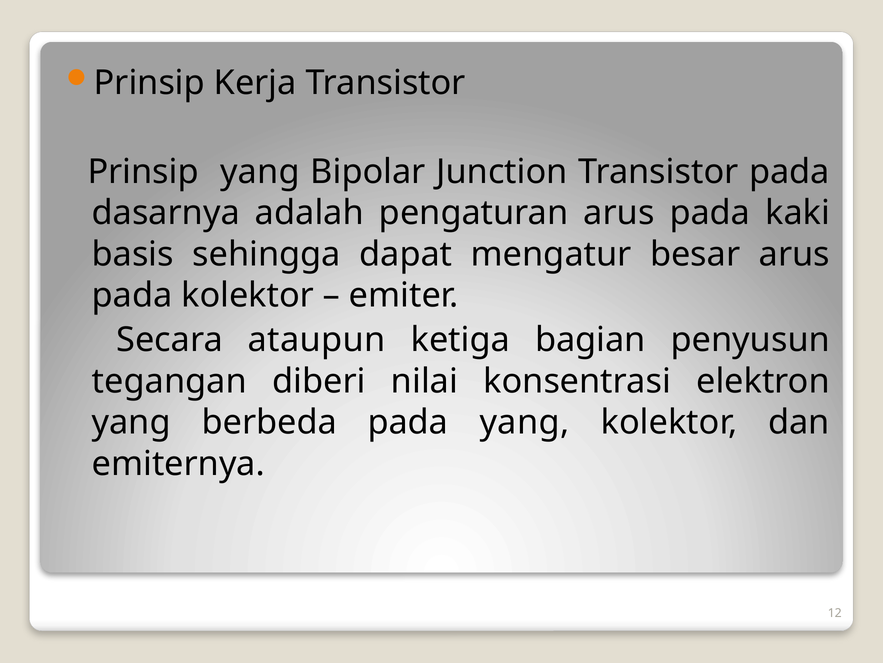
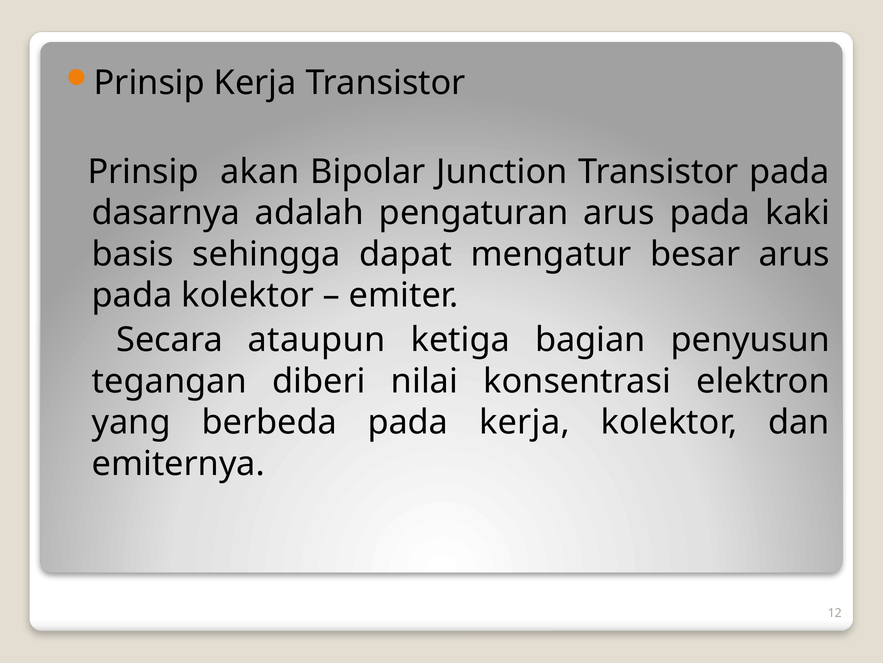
Prinsip yang: yang -> akan
pada yang: yang -> kerja
